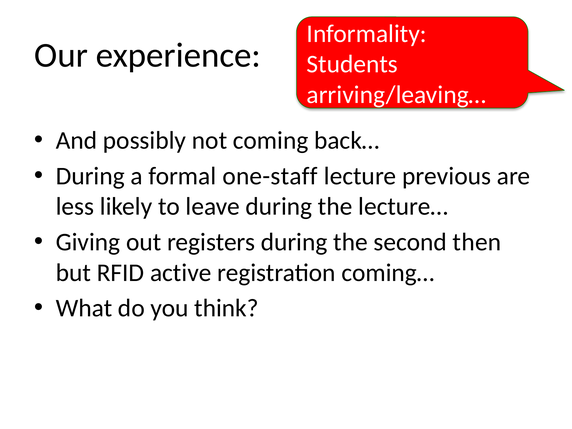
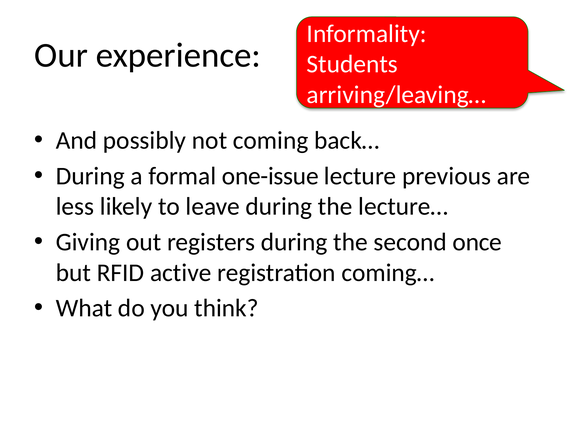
one-staff: one-staff -> one-issue
then: then -> once
